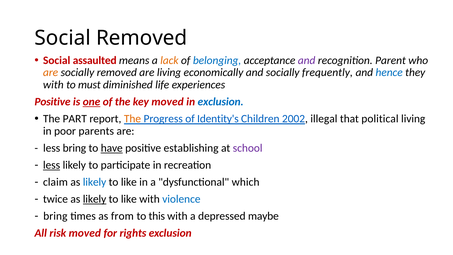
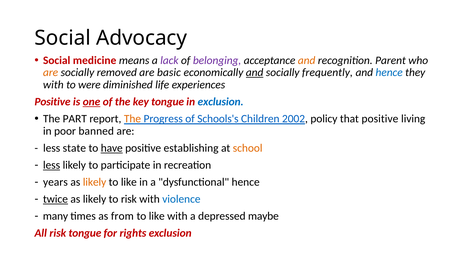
Social Removed: Removed -> Advocacy
assaulted: assaulted -> medicine
lack colour: orange -> purple
belonging colour: blue -> purple
and at (307, 60) colour: purple -> orange
are living: living -> basic
and at (255, 73) underline: none -> present
must: must -> were
key moved: moved -> tongue
Identity's: Identity's -> Schools's
illegal: illegal -> policy
that political: political -> positive
parents: parents -> banned
less bring: bring -> state
school colour: purple -> orange
claim: claim -> years
likely at (95, 182) colour: blue -> orange
dysfunctional which: which -> hence
twice underline: none -> present
likely at (95, 199) underline: present -> none
like at (129, 199): like -> risk
bring at (55, 216): bring -> many
this at (157, 216): this -> like
risk moved: moved -> tongue
